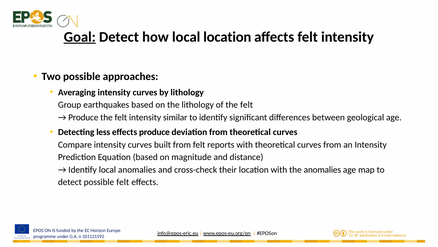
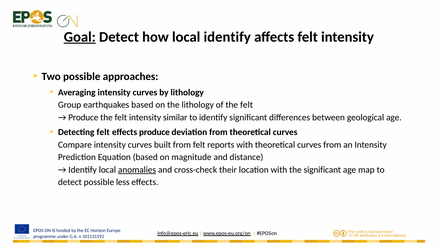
local location: location -> identify
Detecting less: less -> felt
anomalies at (137, 169) underline: none -> present
the anomalies: anomalies -> significant
possible felt: felt -> less
